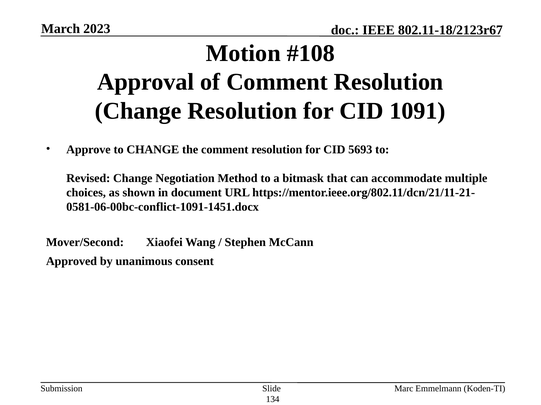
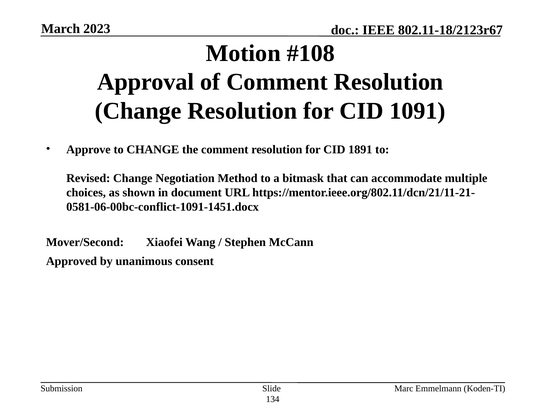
5693: 5693 -> 1891
